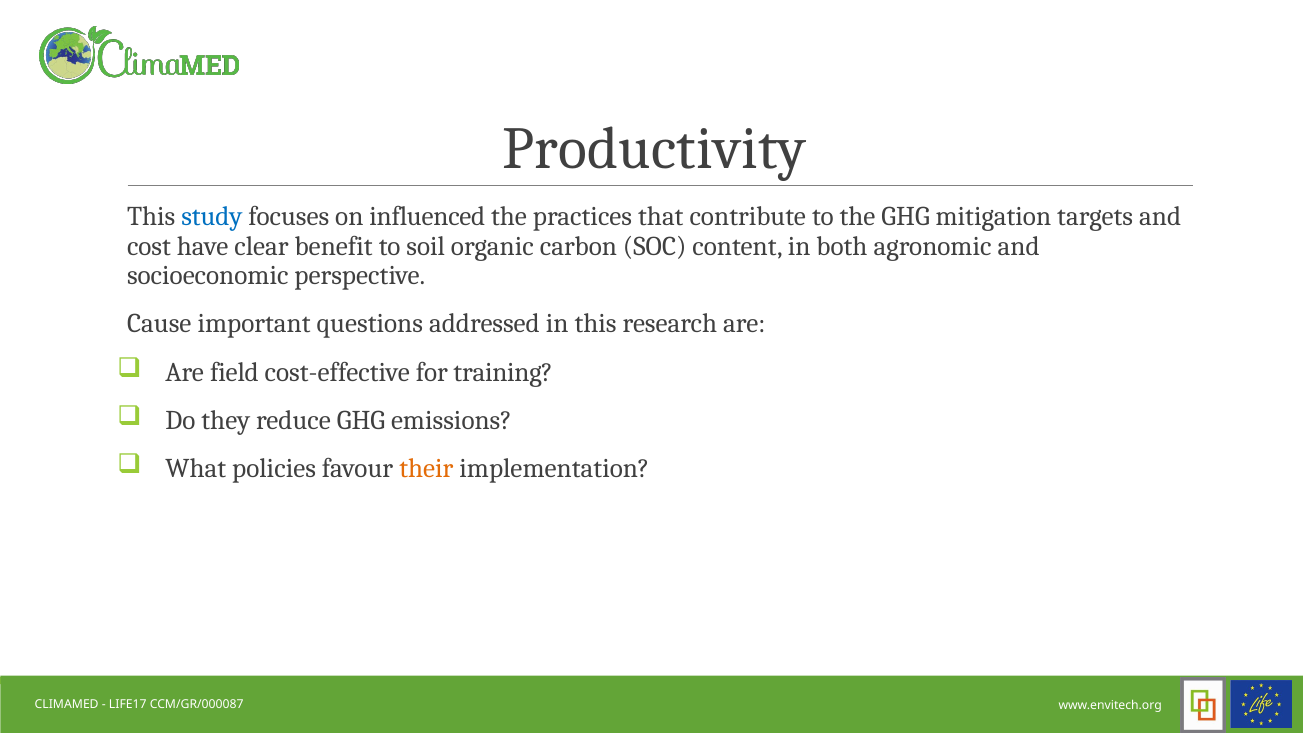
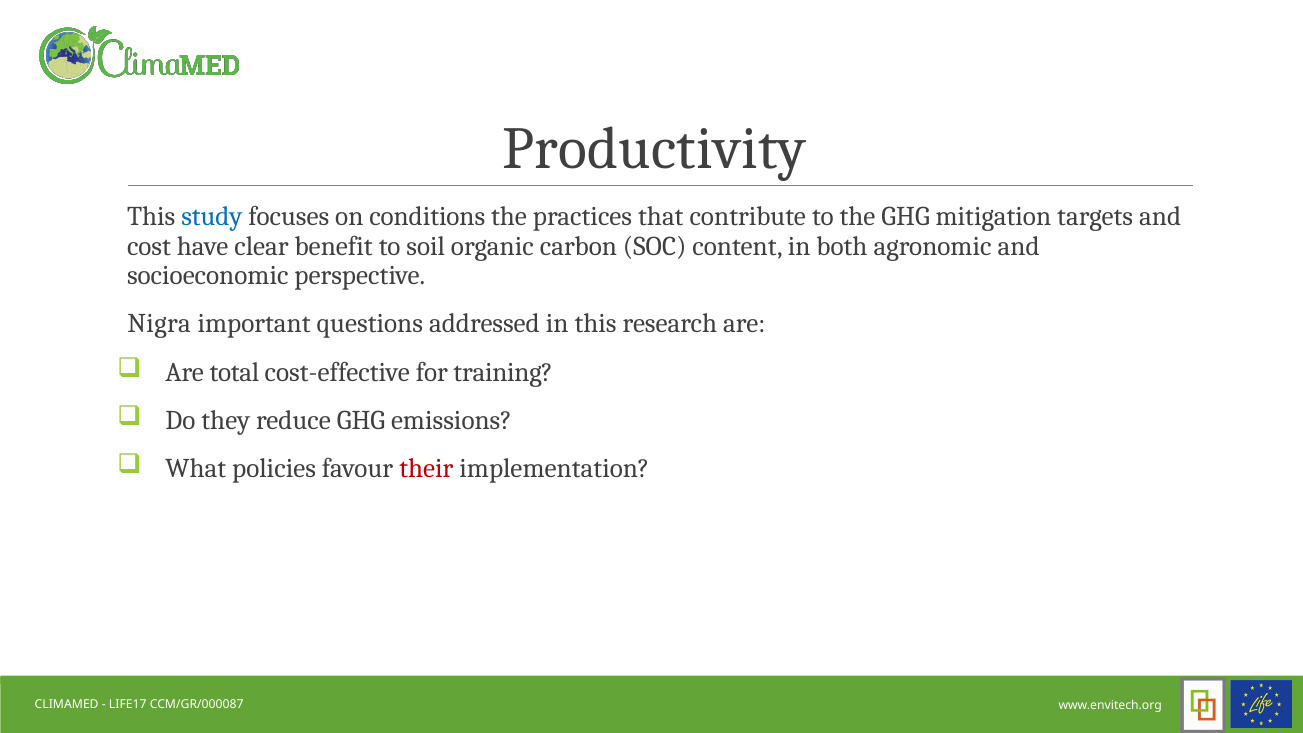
influenced: influenced -> conditions
Cause: Cause -> Nigra
field: field -> total
their colour: orange -> red
